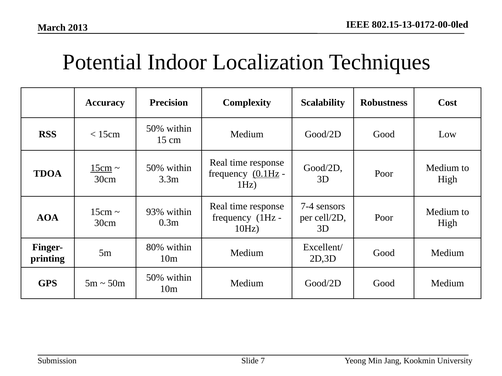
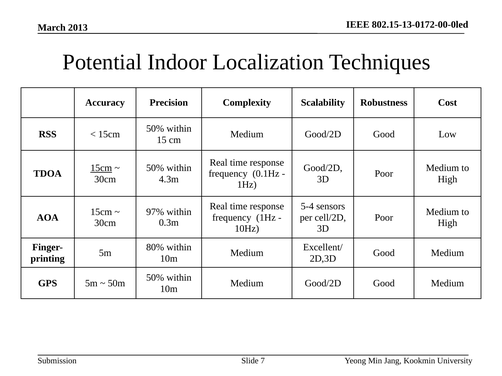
0.1Hz underline: present -> none
3.3m: 3.3m -> 4.3m
7-4: 7-4 -> 5-4
93%: 93% -> 97%
